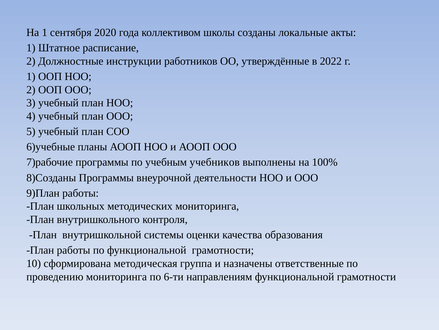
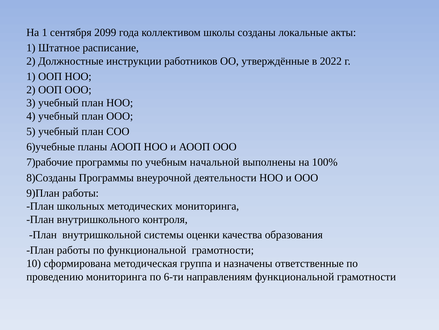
2020: 2020 -> 2099
учебников: учебников -> начальной
